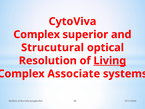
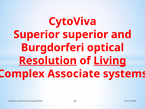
Complex at (37, 34): Complex -> Superior
Strucutural at (53, 47): Strucutural -> Burgdorferi
Resolution underline: none -> present
